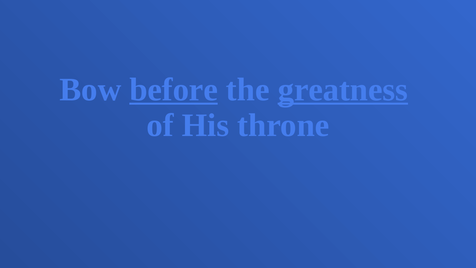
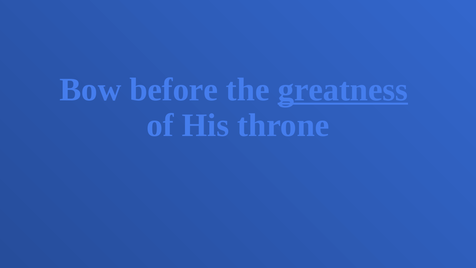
before underline: present -> none
